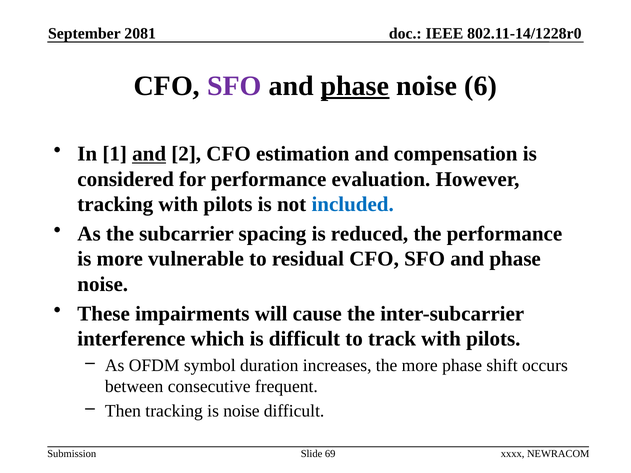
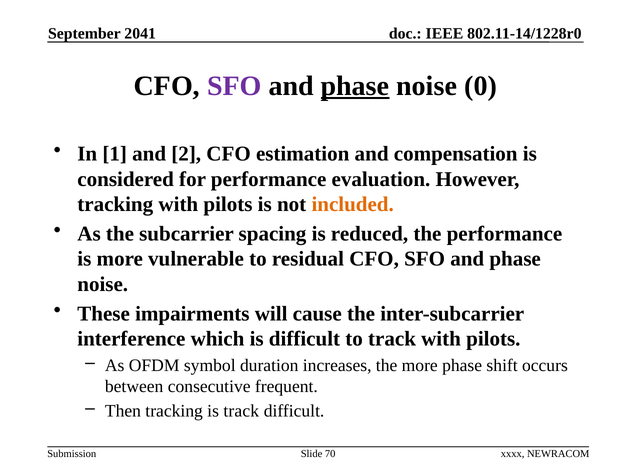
2081: 2081 -> 2041
6: 6 -> 0
and at (149, 154) underline: present -> none
included colour: blue -> orange
is noise: noise -> track
69: 69 -> 70
